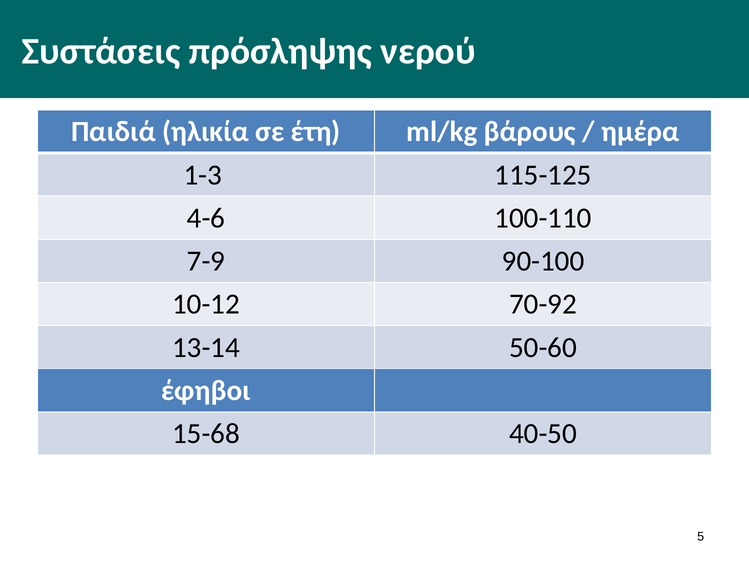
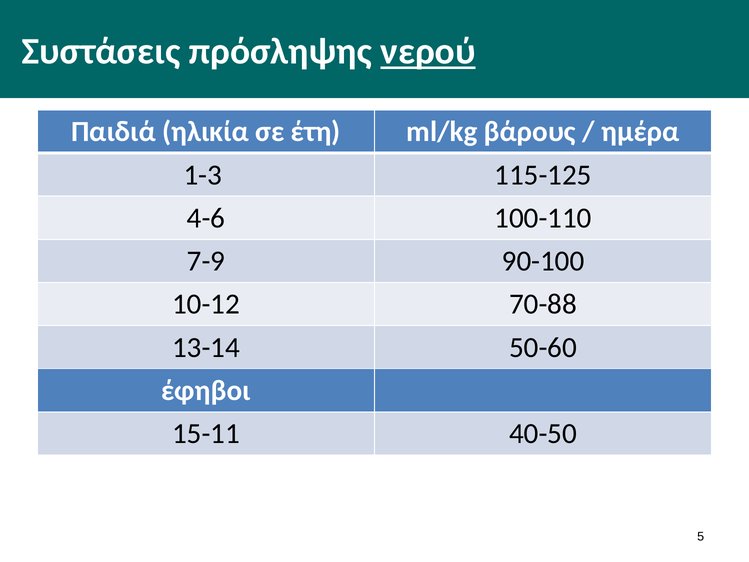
νερού underline: none -> present
70-92: 70-92 -> 70-88
15-68: 15-68 -> 15-11
